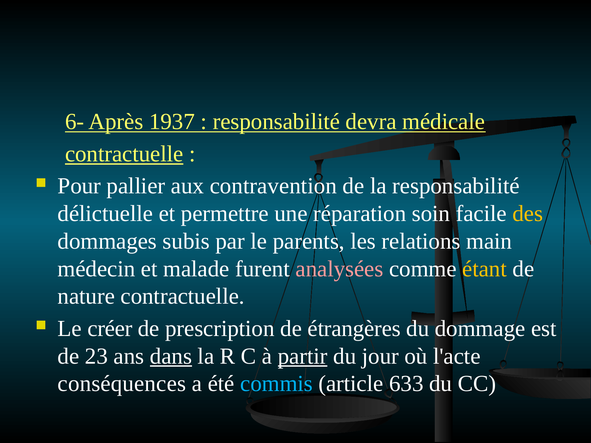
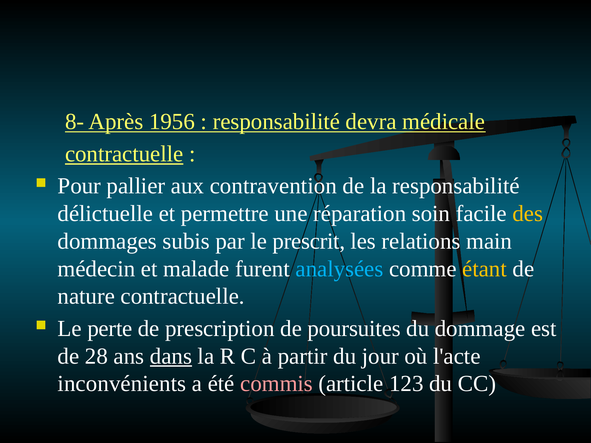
6-: 6- -> 8-
1937: 1937 -> 1956
parents: parents -> prescrit
analysées colour: pink -> light blue
créer: créer -> perte
étrangères: étrangères -> poursuites
23: 23 -> 28
partir underline: present -> none
conséquences: conséquences -> inconvénients
commis colour: light blue -> pink
633: 633 -> 123
